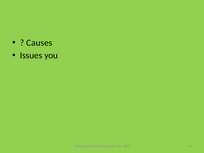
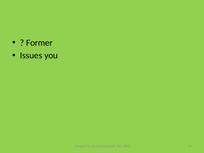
Causes: Causes -> Former
